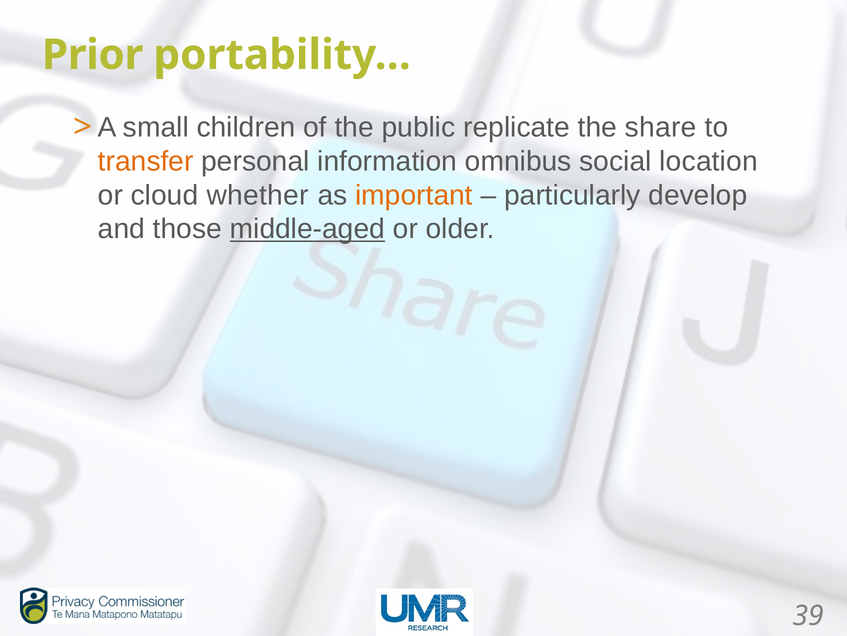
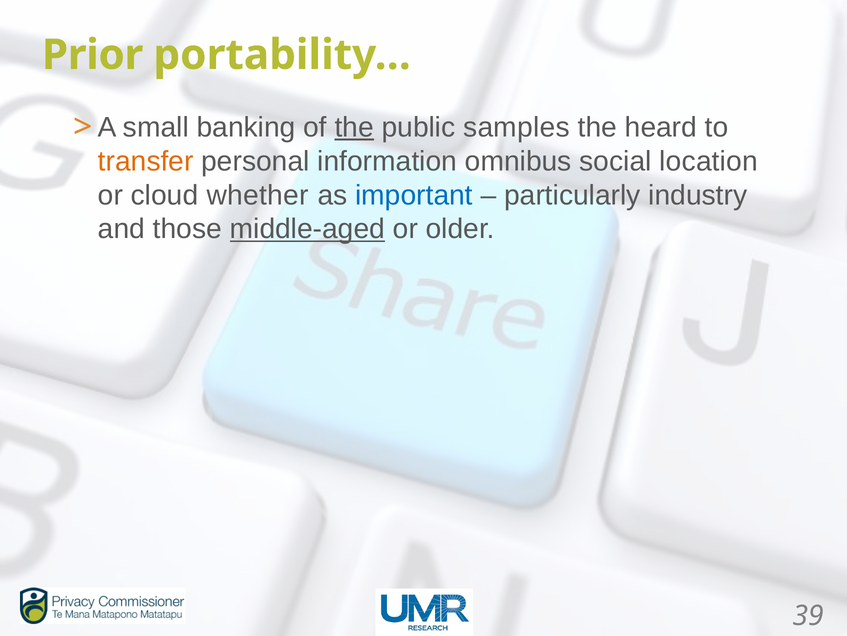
children: children -> banking
the at (354, 127) underline: none -> present
replicate: replicate -> samples
share: share -> heard
important colour: orange -> blue
develop: develop -> industry
